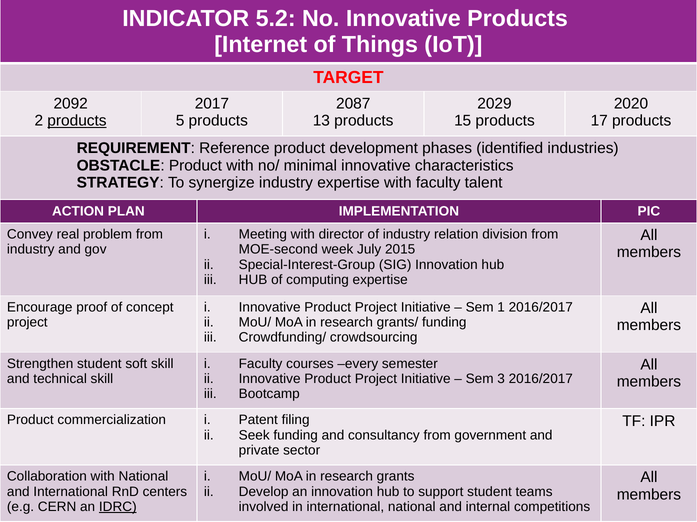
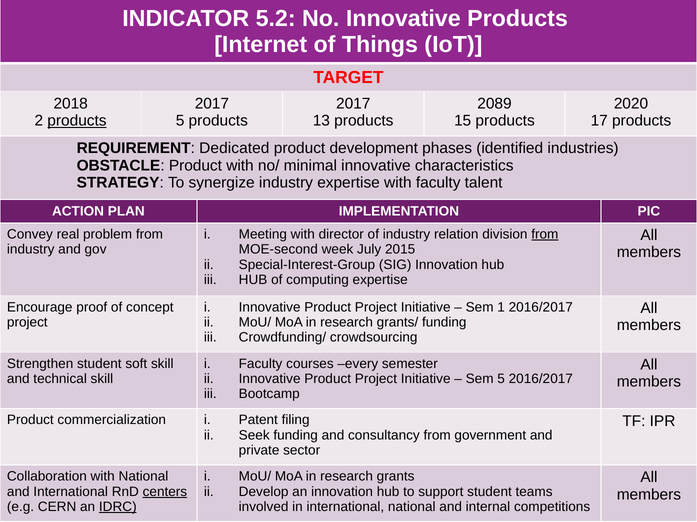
2092: 2092 -> 2018
2087 at (353, 104): 2087 -> 2017
2029: 2029 -> 2089
Reference: Reference -> Dedicated
from at (545, 235) underline: none -> present
Sem 3: 3 -> 5
centers underline: none -> present
